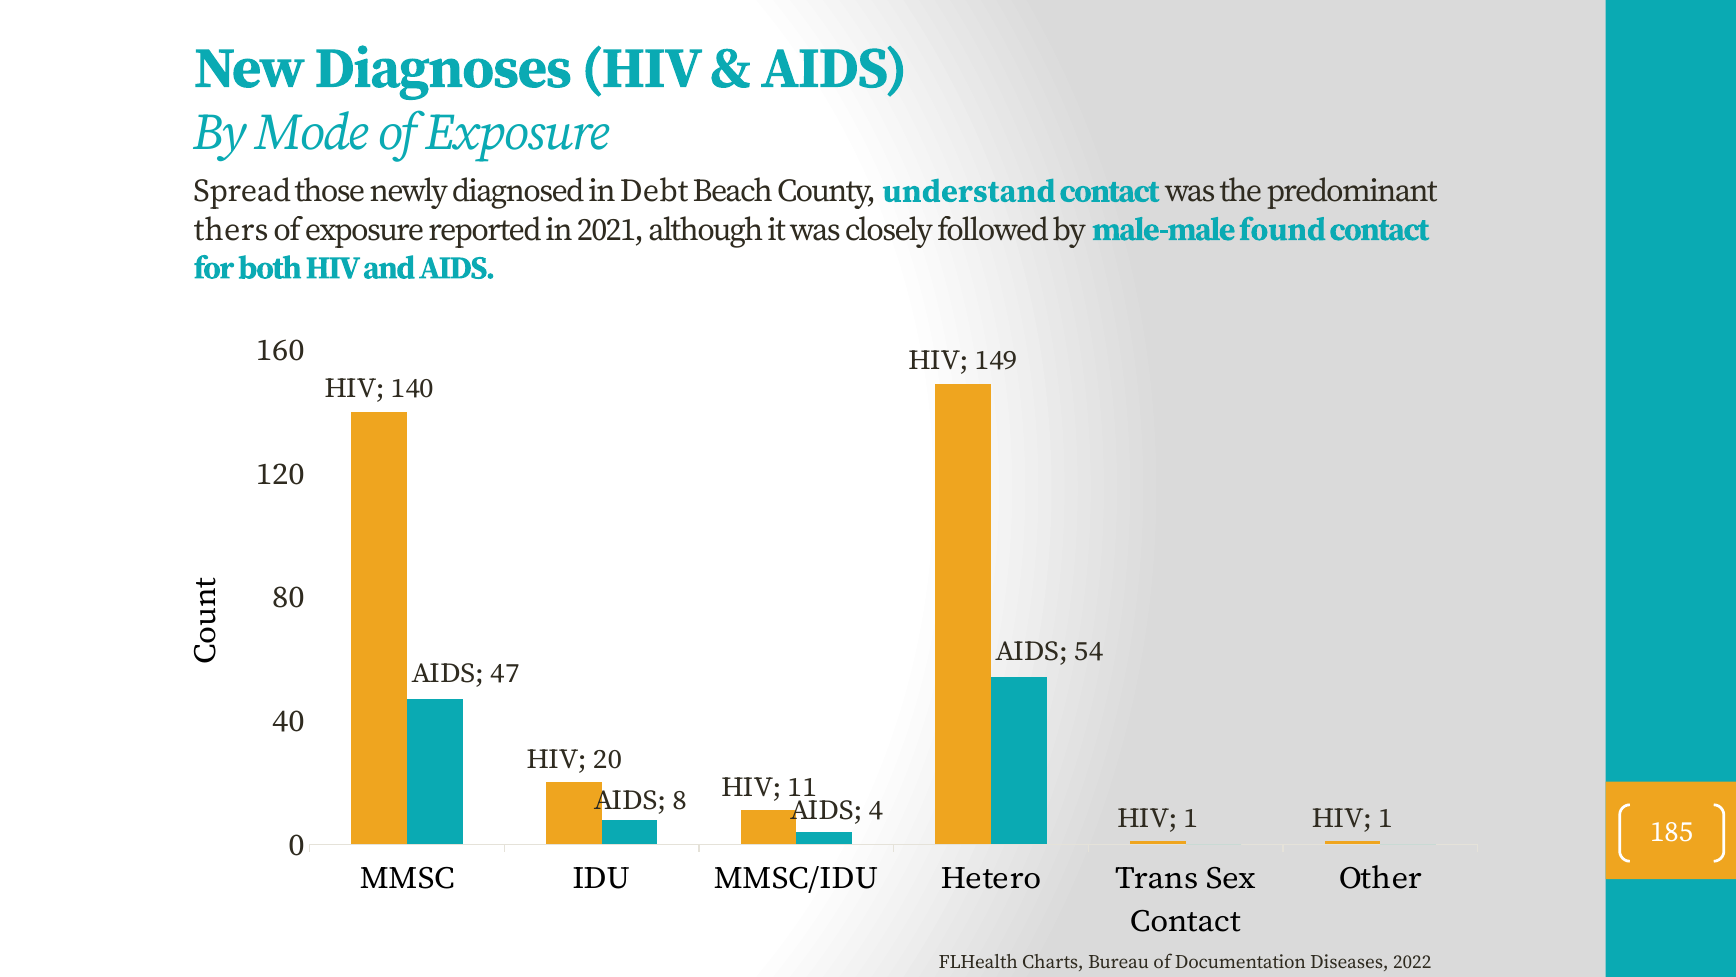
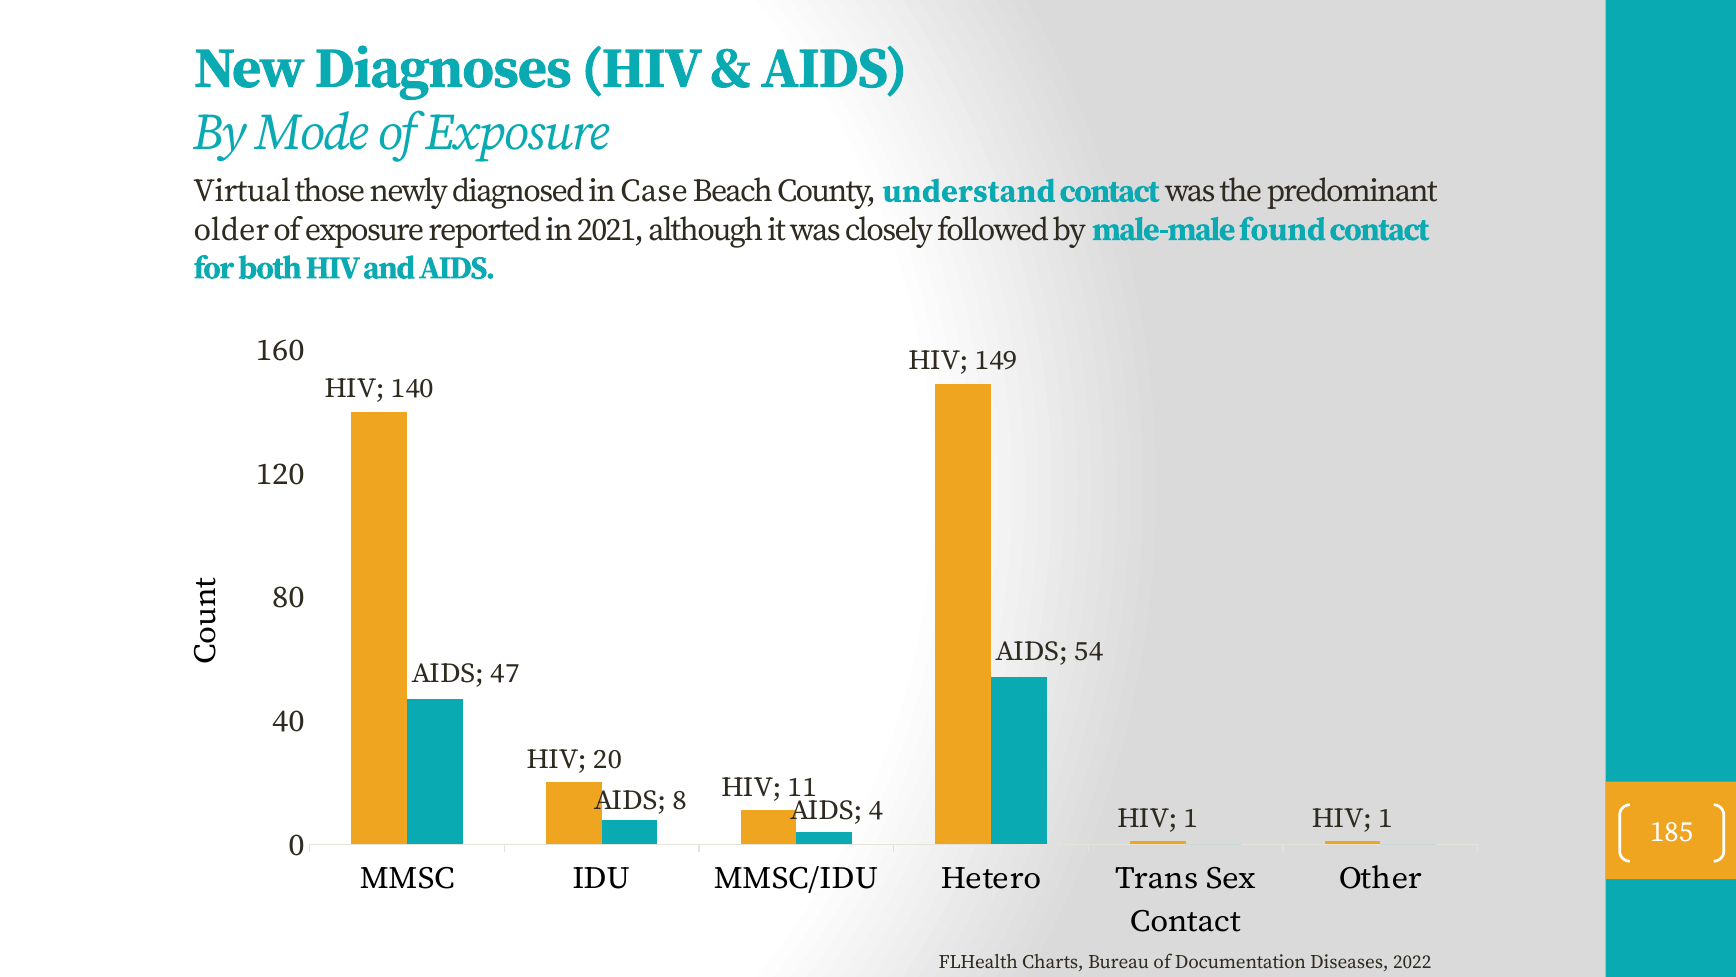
Spread: Spread -> Virtual
Debt: Debt -> Case
thers: thers -> older
